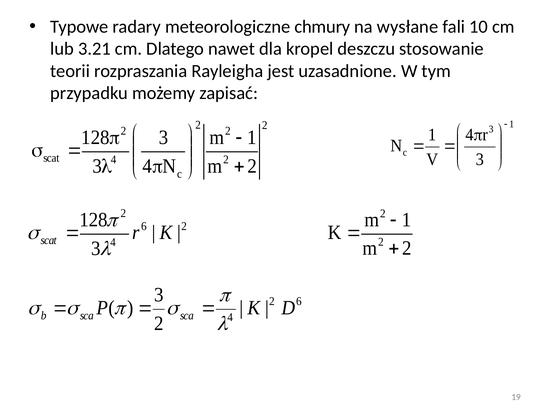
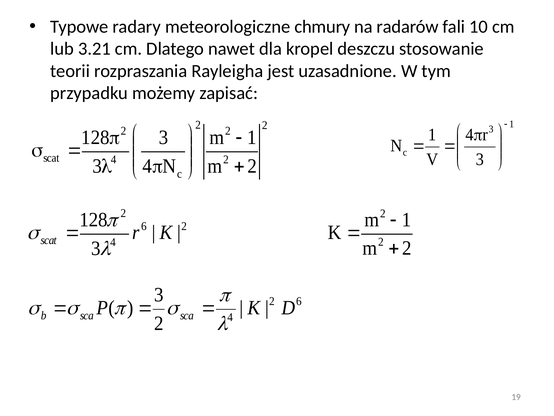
wysłane: wysłane -> radarów
